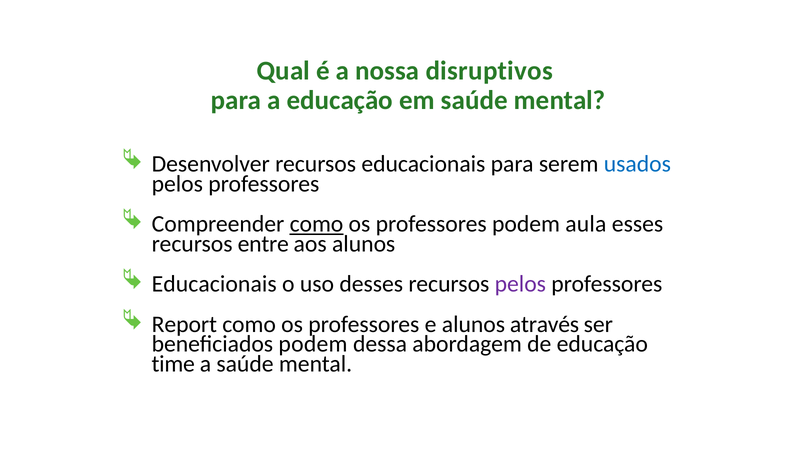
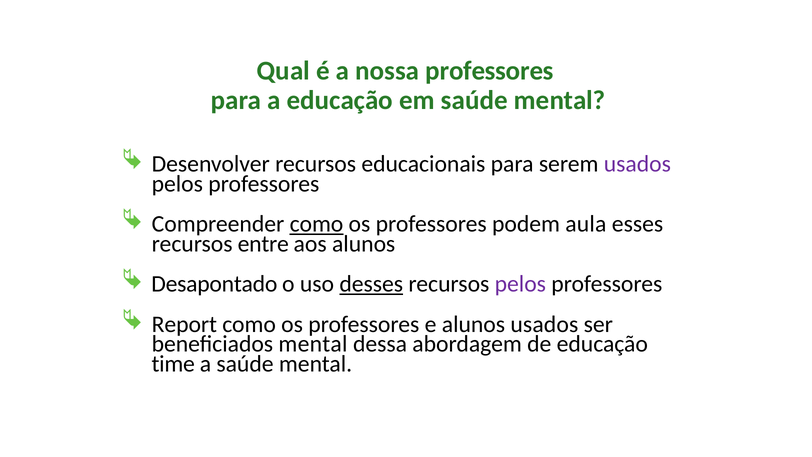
nossa disruptivos: disruptivos -> professores
usados at (637, 164) colour: blue -> purple
Educacionais at (214, 284): Educacionais -> Desapontado
desses underline: none -> present
alunos através: através -> usados
beneficiados podem: podem -> mental
